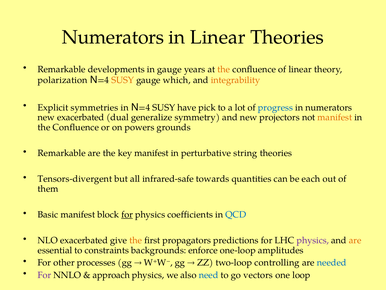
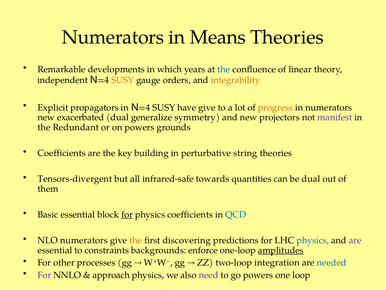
in Linear: Linear -> Means
in gauge: gauge -> which
the at (224, 69) colour: orange -> blue
polarization: polarization -> independent
which: which -> orders
symmetries: symmetries -> propagators
have pick: pick -> give
progress colour: blue -> orange
manifest at (335, 117) colour: orange -> purple
Confluence at (76, 127): Confluence -> Redundant
Remarkable at (62, 153): Remarkable -> Coefficients
key manifest: manifest -> building
be each: each -> dual
Basic manifest: manifest -> essential
NLO exacerbated: exacerbated -> numerators
propagators: propagators -> discovering
physics at (313, 240) colour: purple -> blue
are at (355, 240) colour: orange -> purple
amplitudes underline: none -> present
controlling: controlling -> integration
need colour: blue -> purple
go vectors: vectors -> powers
